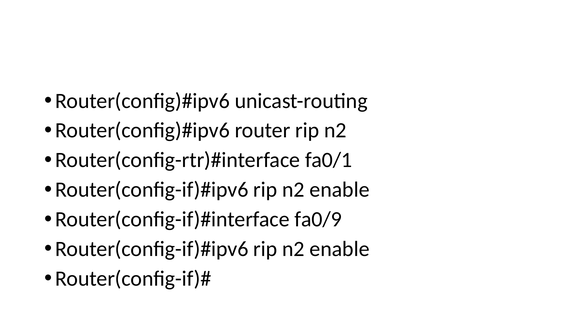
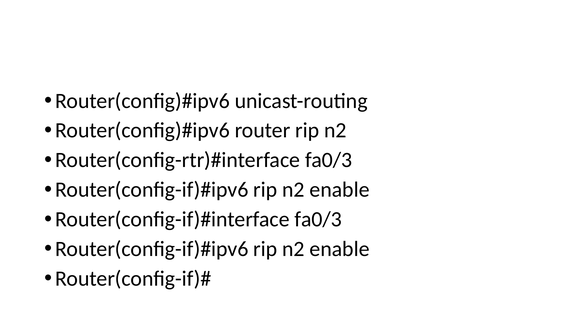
fa0/1 at (329, 160): fa0/1 -> fa0/3
fa0/9 at (318, 219): fa0/9 -> fa0/3
